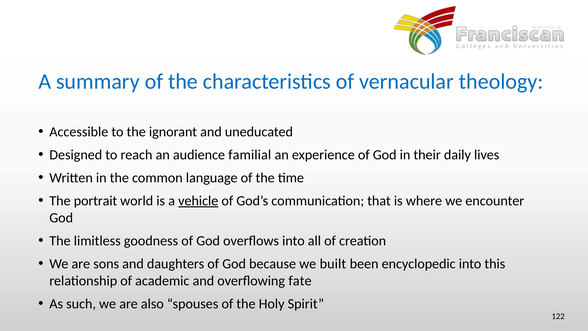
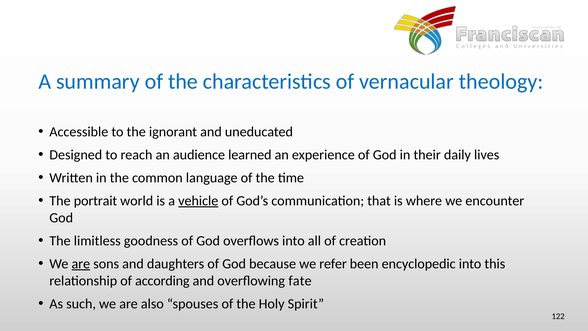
familial: familial -> learned
are at (81, 264) underline: none -> present
built: built -> refer
academic: academic -> according
